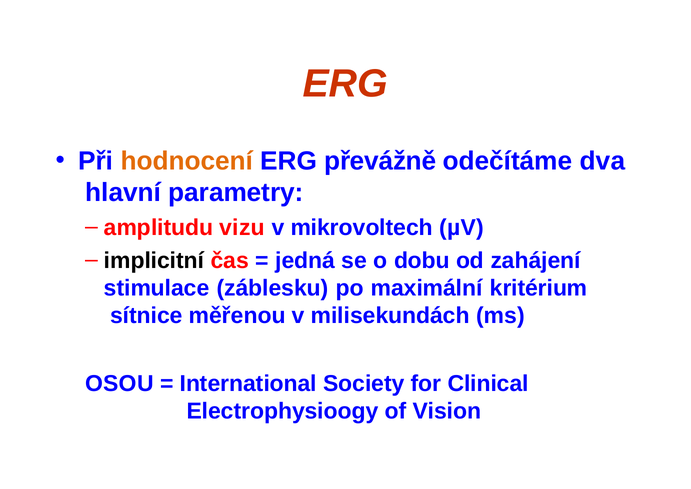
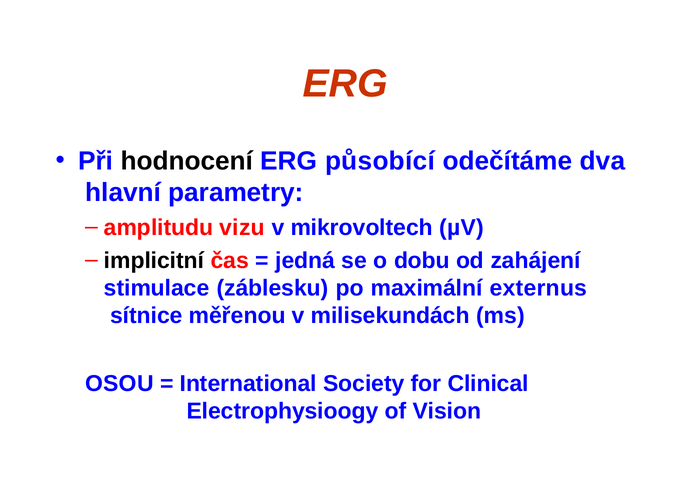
hodnocení colour: orange -> black
převážně: převážně -> působící
kritérium: kritérium -> externus
